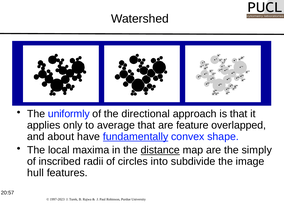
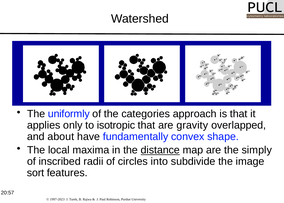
directional: directional -> categories
average: average -> isotropic
feature: feature -> gravity
fundamentally underline: present -> none
hull: hull -> sort
